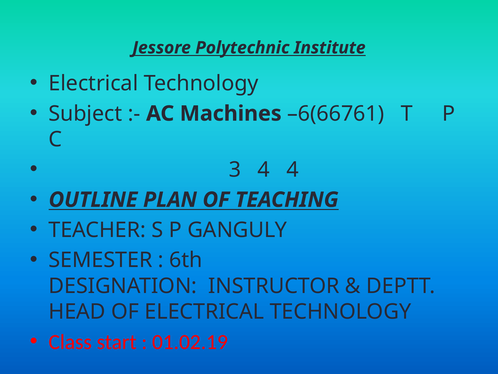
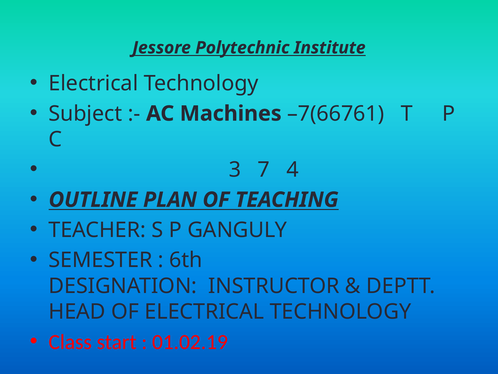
–6(66761: –6(66761 -> –7(66761
3 4: 4 -> 7
